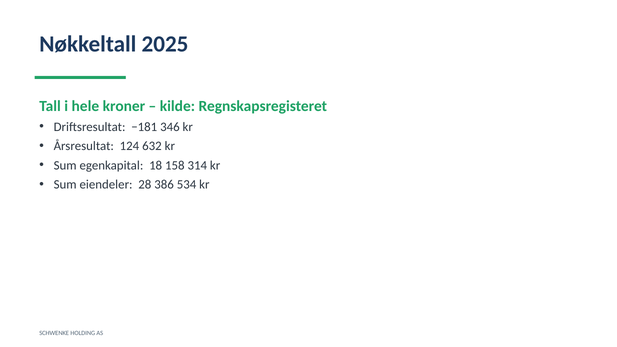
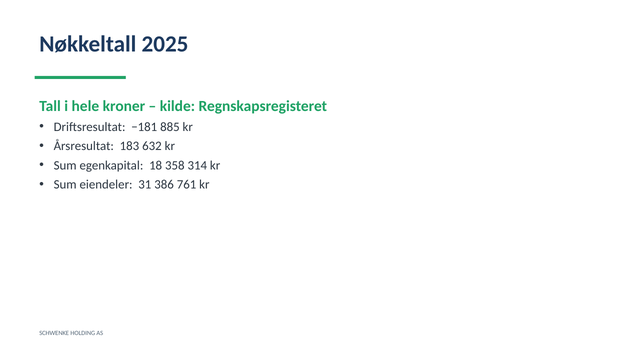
346: 346 -> 885
124: 124 -> 183
158: 158 -> 358
28: 28 -> 31
534: 534 -> 761
